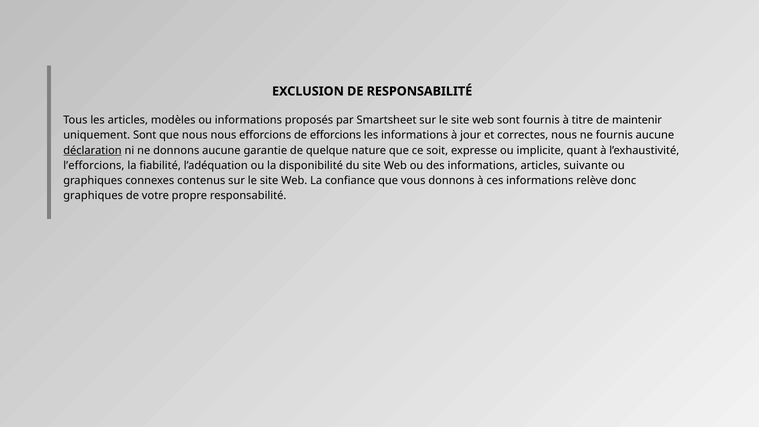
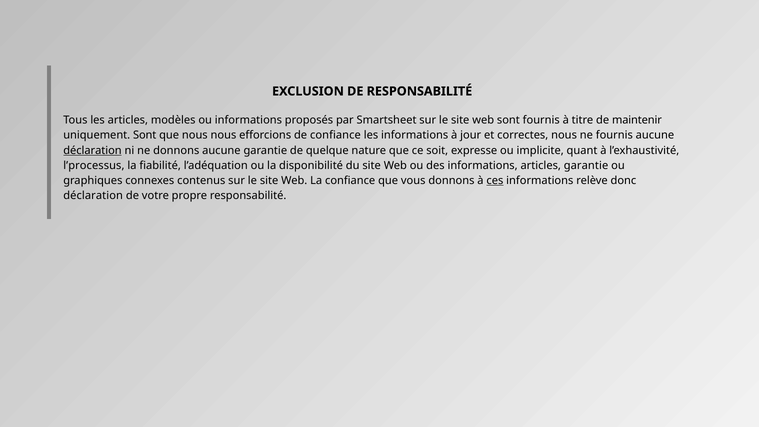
de efforcions: efforcions -> confiance
l’efforcions: l’efforcions -> l’processus
articles suivante: suivante -> garantie
ces underline: none -> present
graphiques at (93, 196): graphiques -> déclaration
